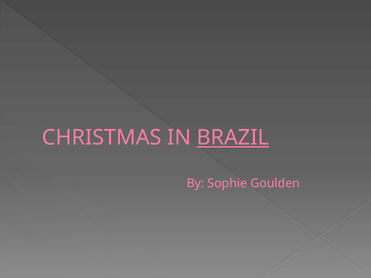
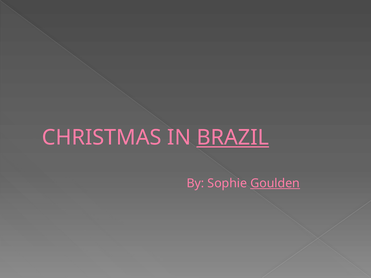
Goulden underline: none -> present
